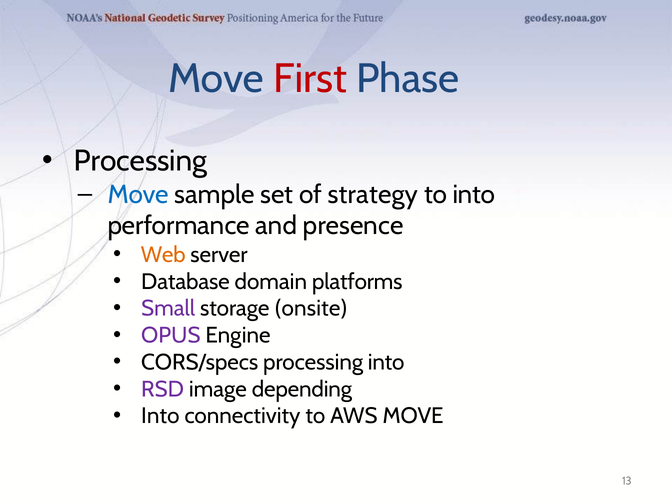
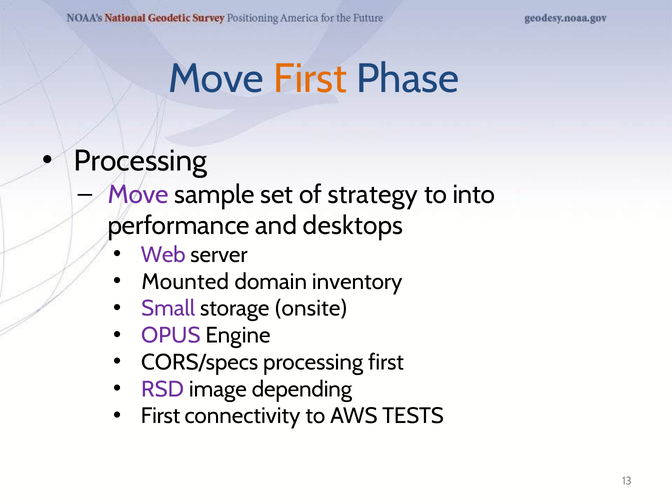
First at (310, 78) colour: red -> orange
Move at (138, 194) colour: blue -> purple
presence: presence -> desktops
Web colour: orange -> purple
Database: Database -> Mounted
platforms: platforms -> inventory
processing into: into -> first
Into at (160, 416): Into -> First
AWS MOVE: MOVE -> TESTS
